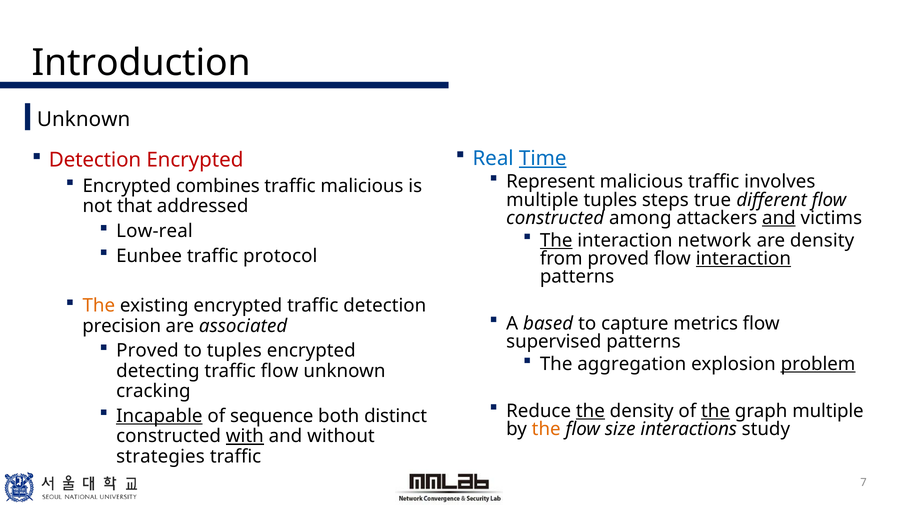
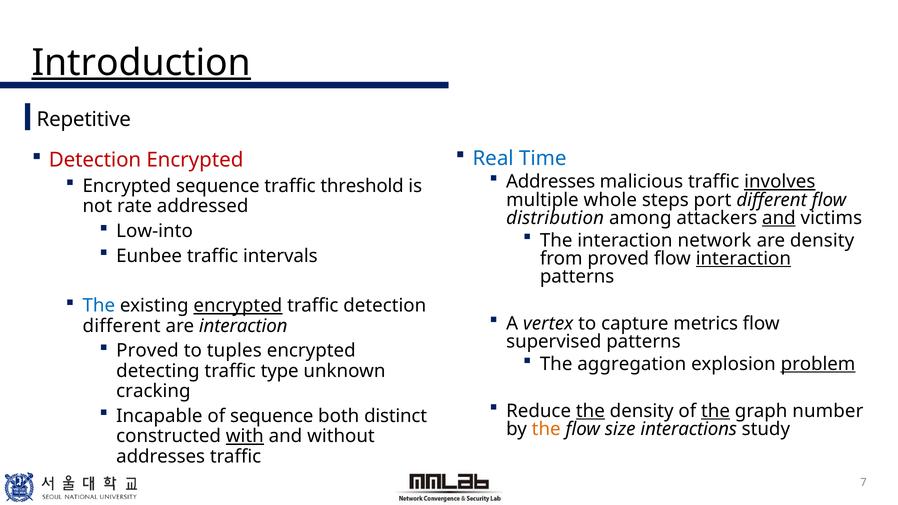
Introduction underline: none -> present
Unknown at (84, 119): Unknown -> Repetitive
Time underline: present -> none
Represent at (551, 182): Represent -> Addresses
involves underline: none -> present
Encrypted combines: combines -> sequence
traffic malicious: malicious -> threshold
multiple tuples: tuples -> whole
true: true -> port
that: that -> rate
constructed at (555, 218): constructed -> distribution
Low-real: Low-real -> Low-into
The at (556, 240) underline: present -> none
protocol: protocol -> intervals
The at (99, 306) colour: orange -> blue
encrypted at (238, 306) underline: none -> present
based: based -> vertex
precision at (122, 326): precision -> different
are associated: associated -> interaction
traffic flow: flow -> type
graph multiple: multiple -> number
Incapable underline: present -> none
strategies at (161, 457): strategies -> addresses
